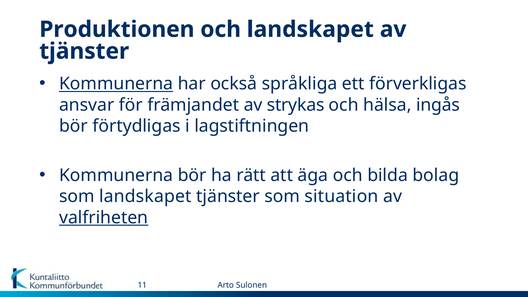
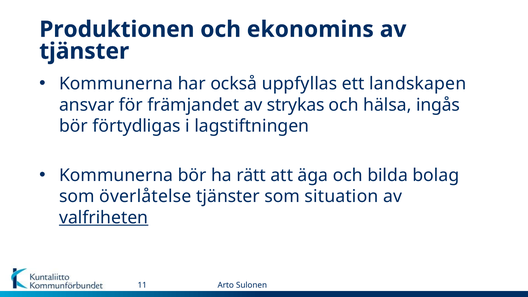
och landskapet: landskapet -> ekonomins
Kommunerna at (116, 84) underline: present -> none
språkliga: språkliga -> uppfyllas
förverkligas: förverkligas -> landskapen
som landskapet: landskapet -> överlåtelse
